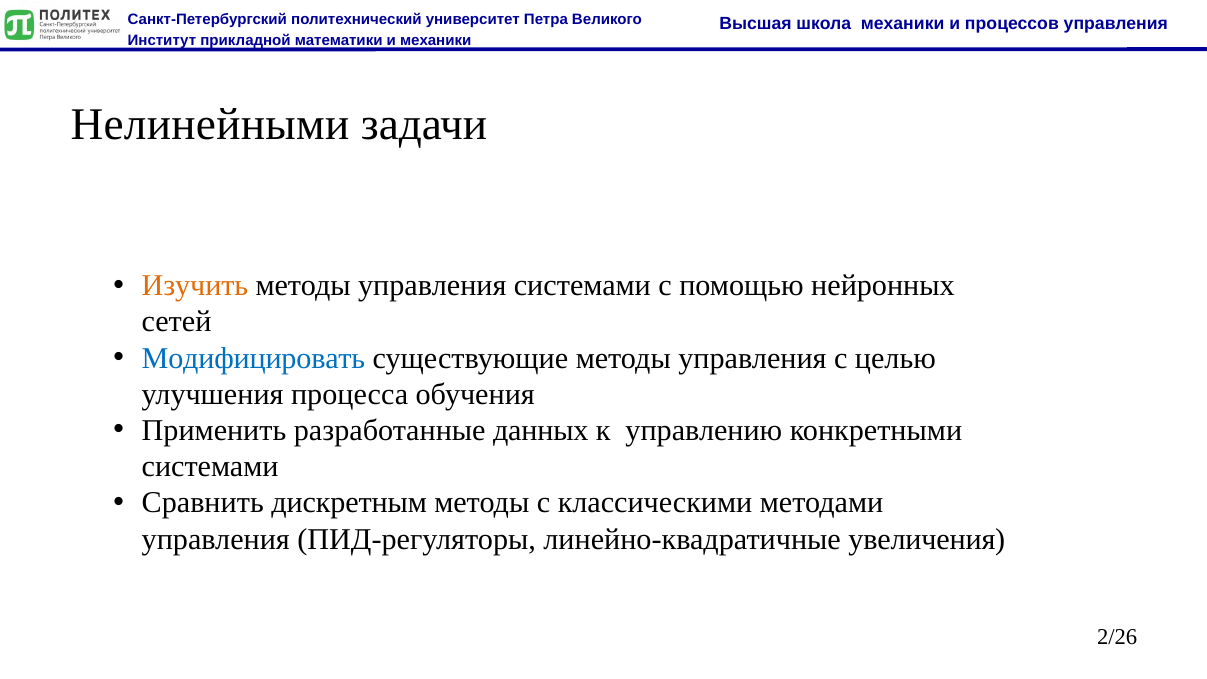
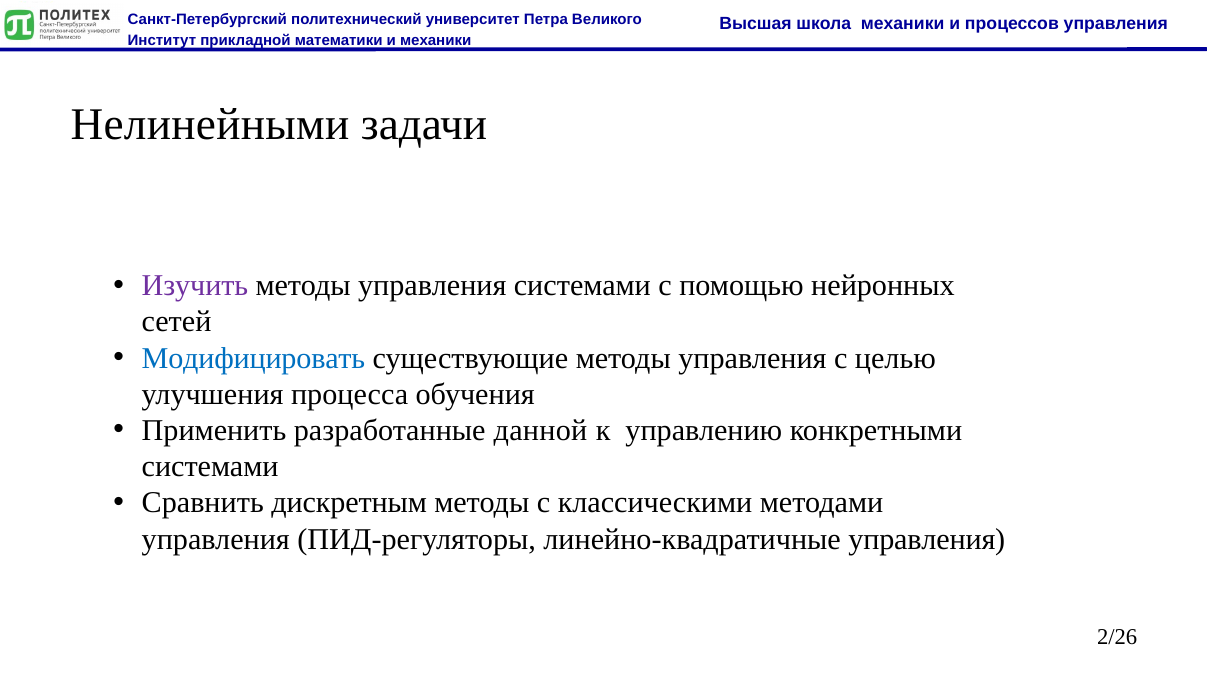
Изучить colour: orange -> purple
данных: данных -> данной
линейно-квадратичные увеличения: увеличения -> управления
